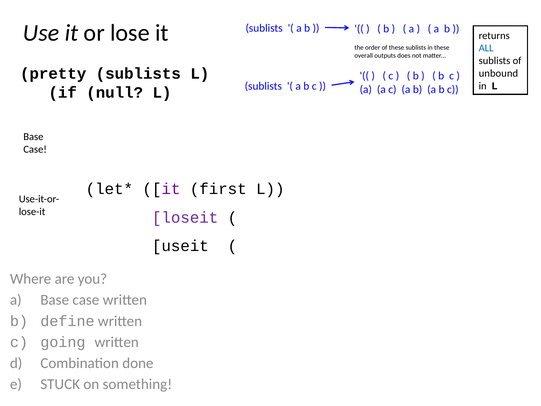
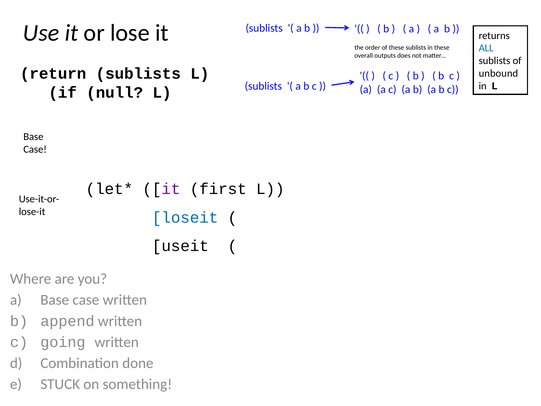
pretty: pretty -> return
loseit colour: purple -> blue
define: define -> append
